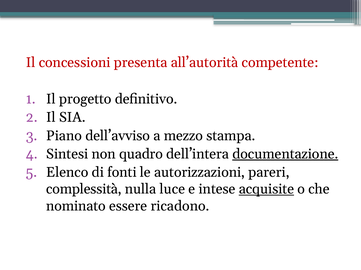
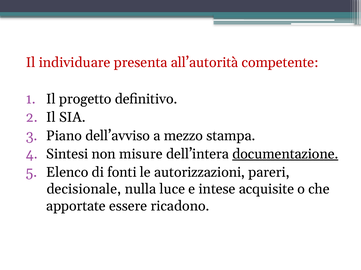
concessioni: concessioni -> individuare
quadro: quadro -> misure
complessità: complessità -> decisionale
acquisite underline: present -> none
nominato: nominato -> apportate
